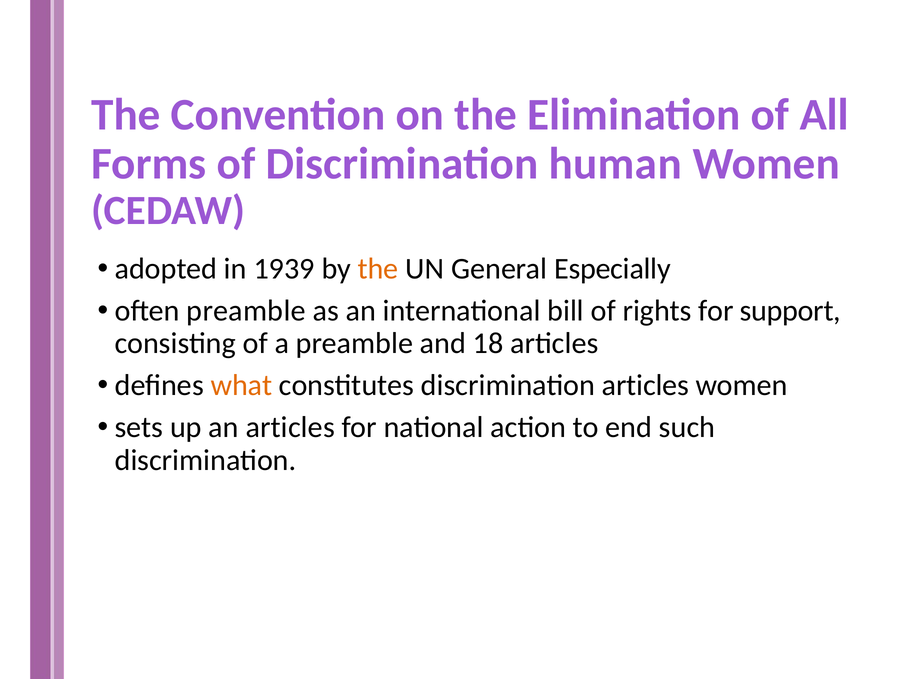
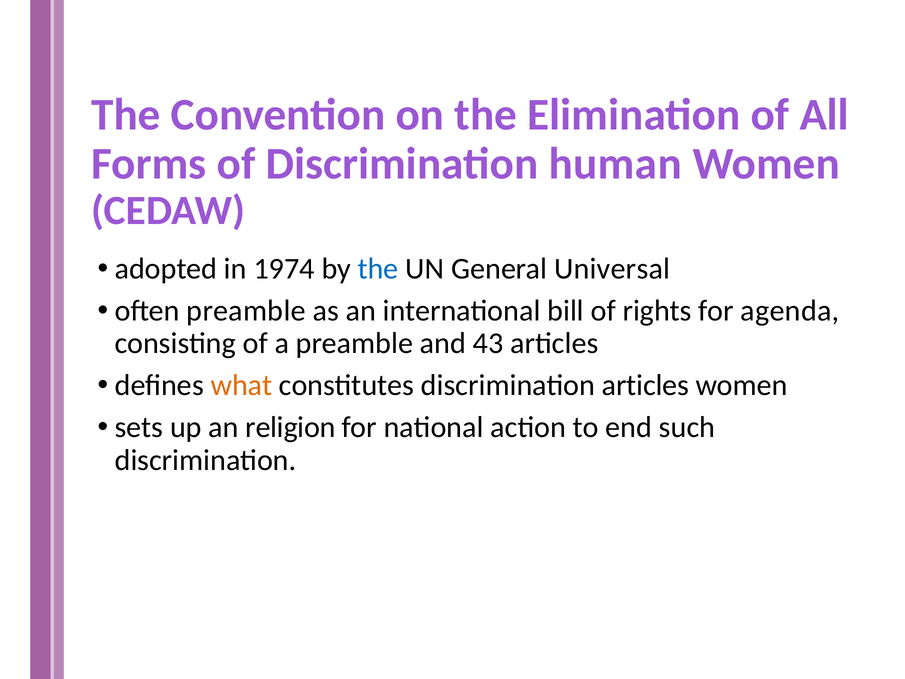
1939: 1939 -> 1974
the at (378, 269) colour: orange -> blue
Especially: Especially -> Universal
support: support -> agenda
18: 18 -> 43
an articles: articles -> religion
